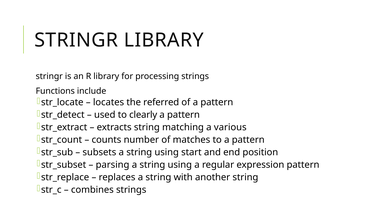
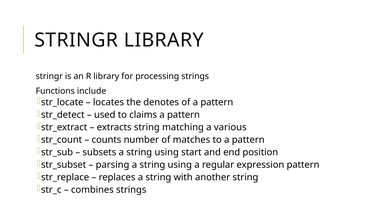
referred: referred -> denotes
clearly: clearly -> claims
